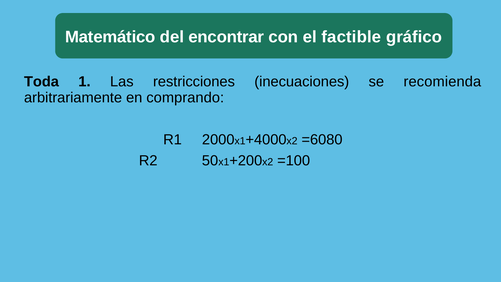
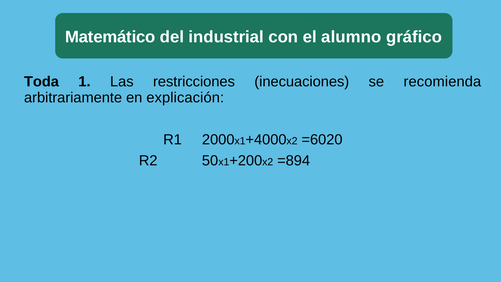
encontrar: encontrar -> industrial
factible: factible -> alumno
comprando: comprando -> explicación
=6080: =6080 -> =6020
=100: =100 -> =894
